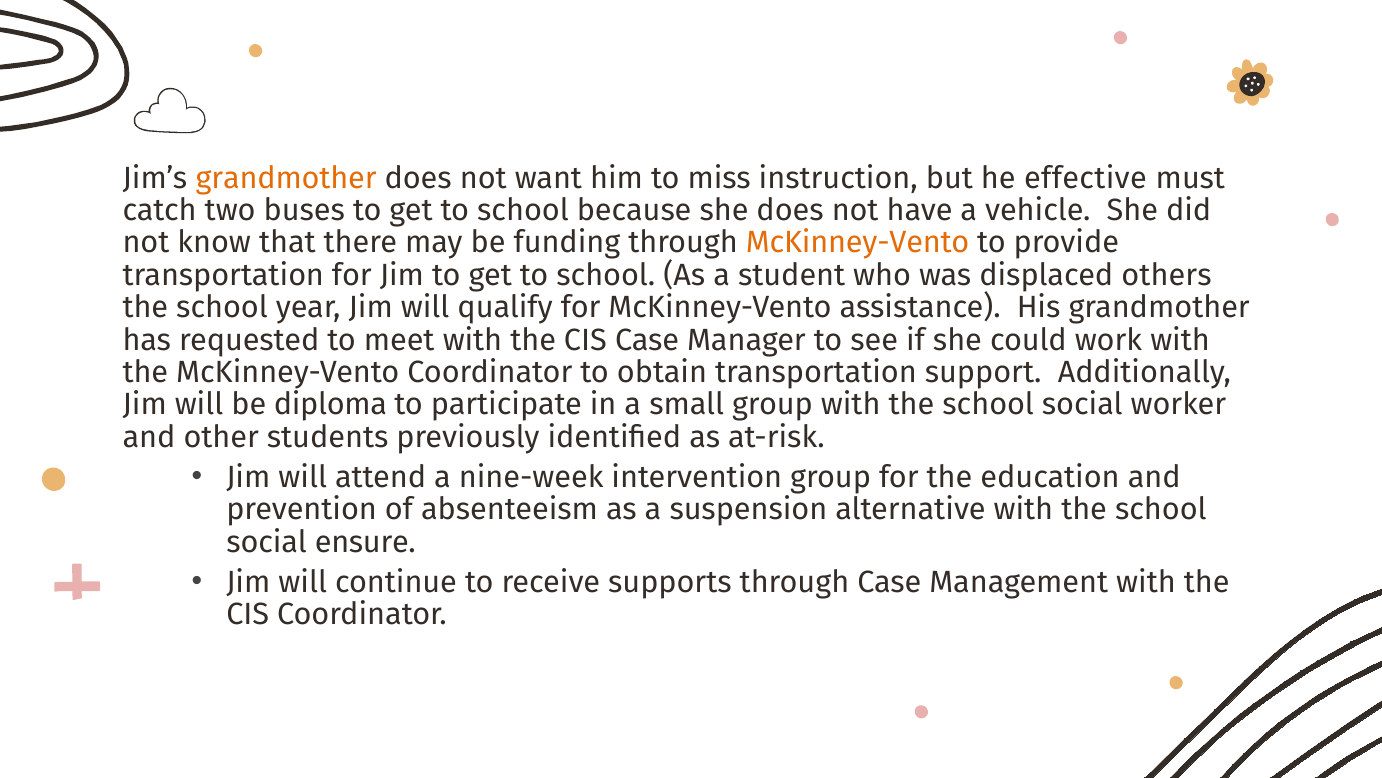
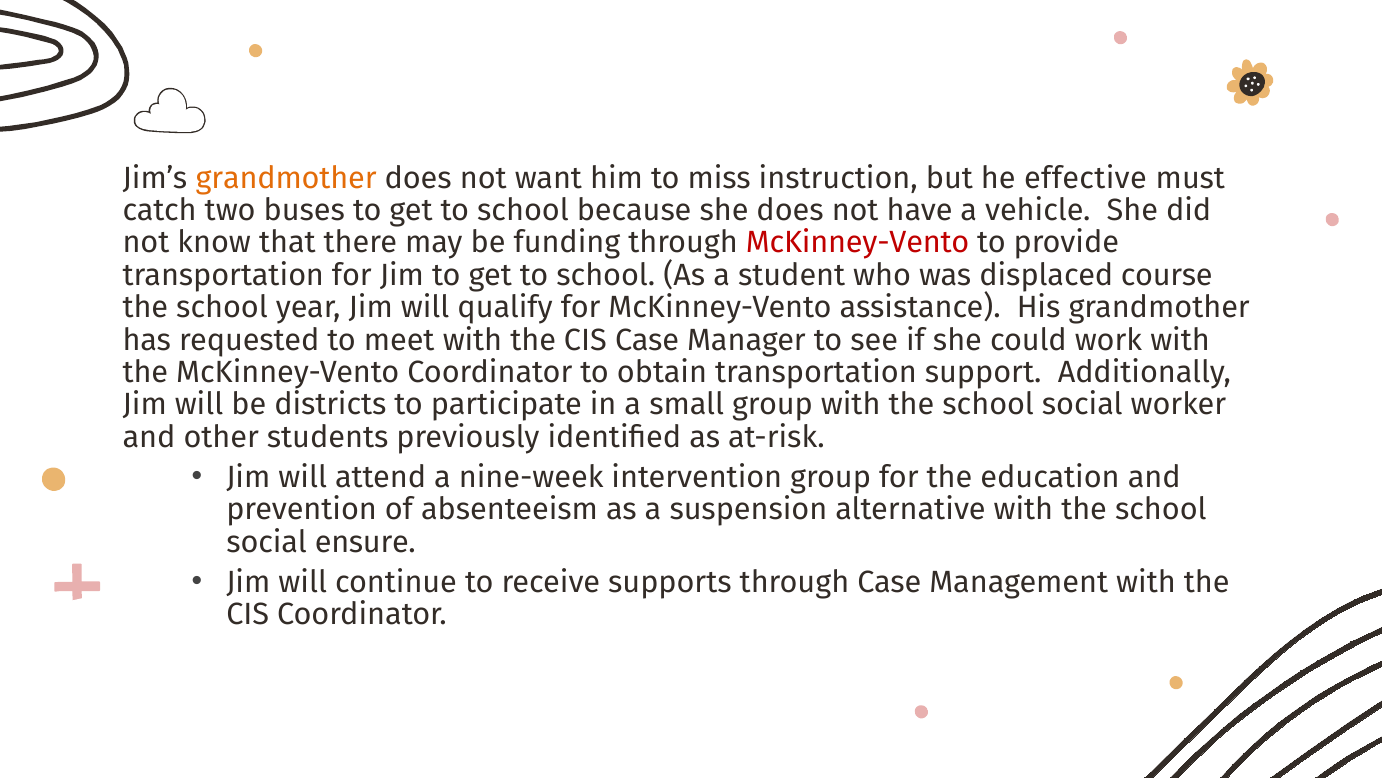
McKinney-Vento at (858, 243) colour: orange -> red
others: others -> course
diploma: diploma -> districts
